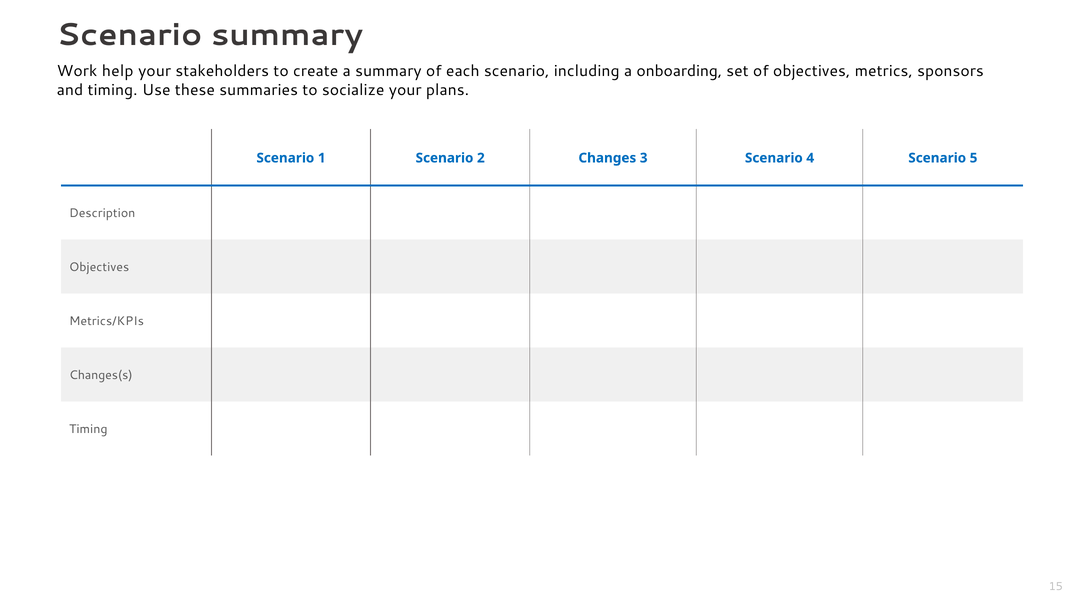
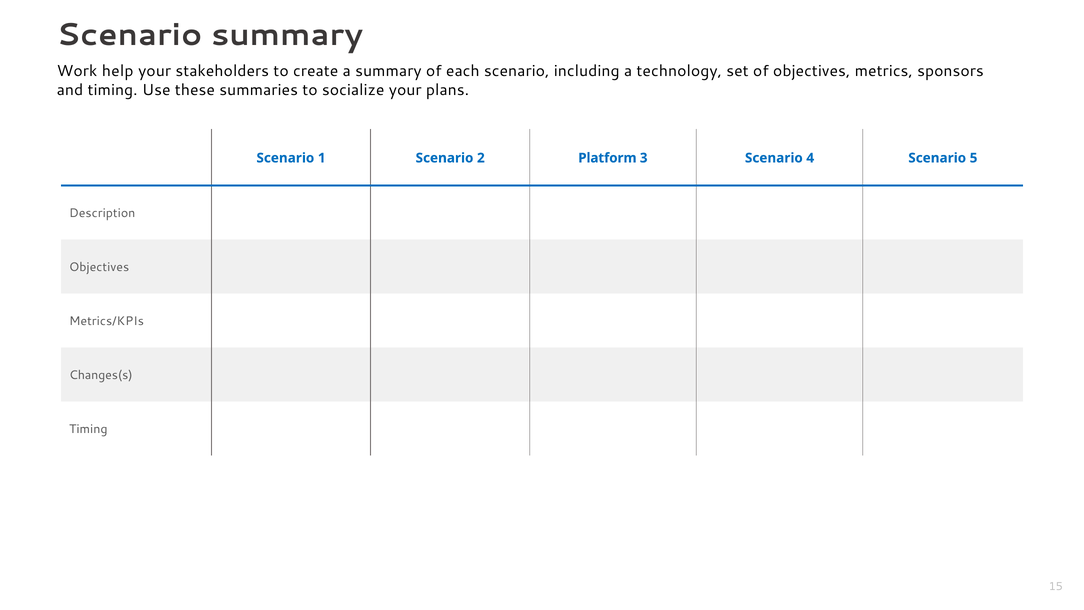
onboarding: onboarding -> technology
Changes: Changes -> Platform
